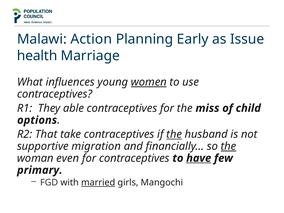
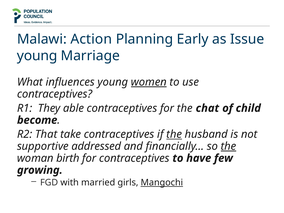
health at (37, 56): health -> young
miss: miss -> chat
options: options -> become
migration: migration -> addressed
even: even -> birth
have underline: present -> none
primary: primary -> growing
married underline: present -> none
Mangochi underline: none -> present
